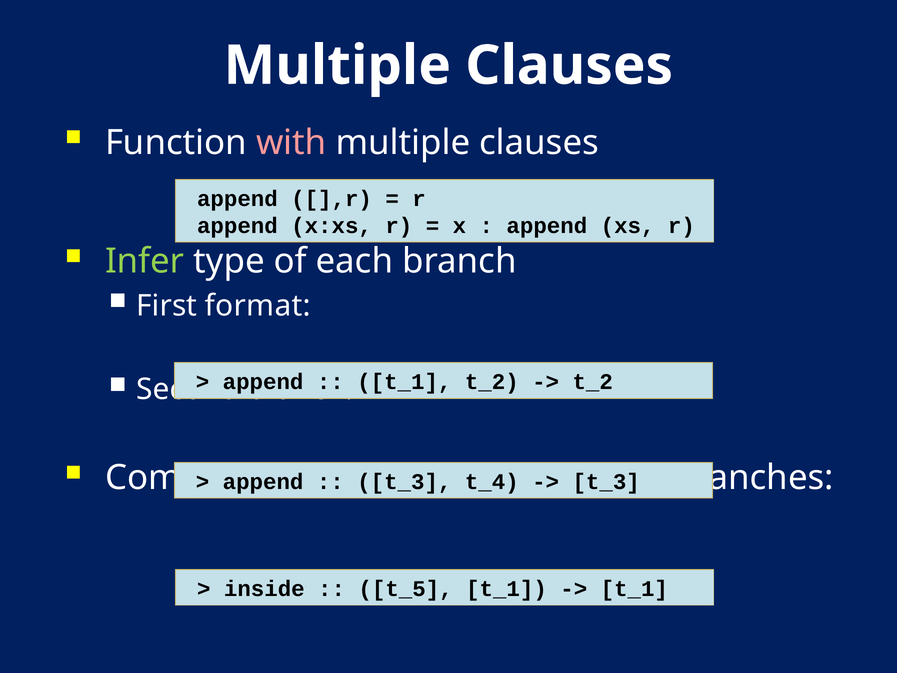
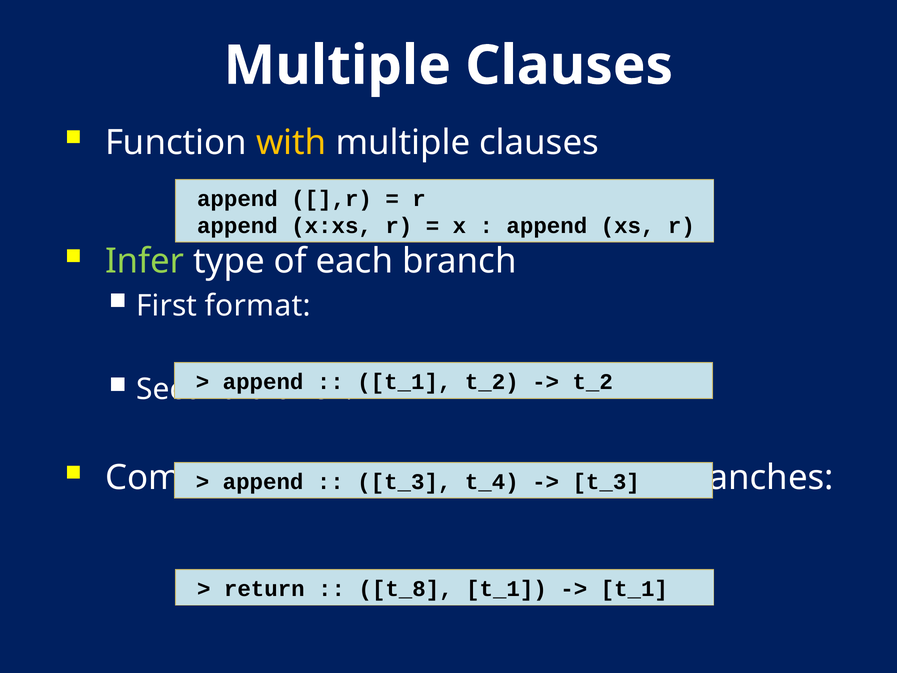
with colour: pink -> yellow
inside: inside -> return
t_5: t_5 -> t_8
